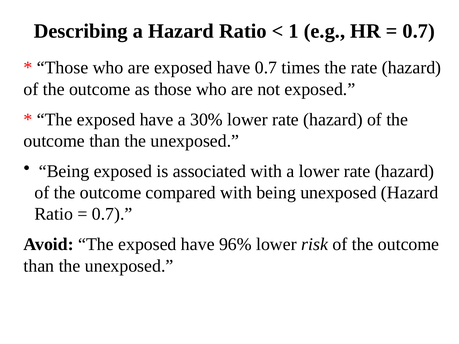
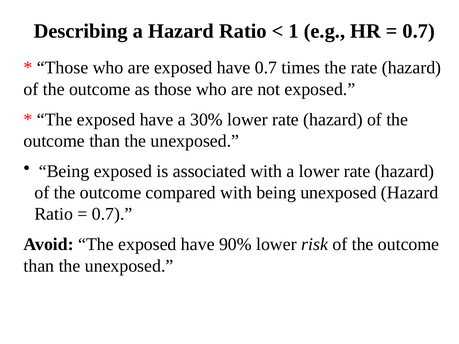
96%: 96% -> 90%
